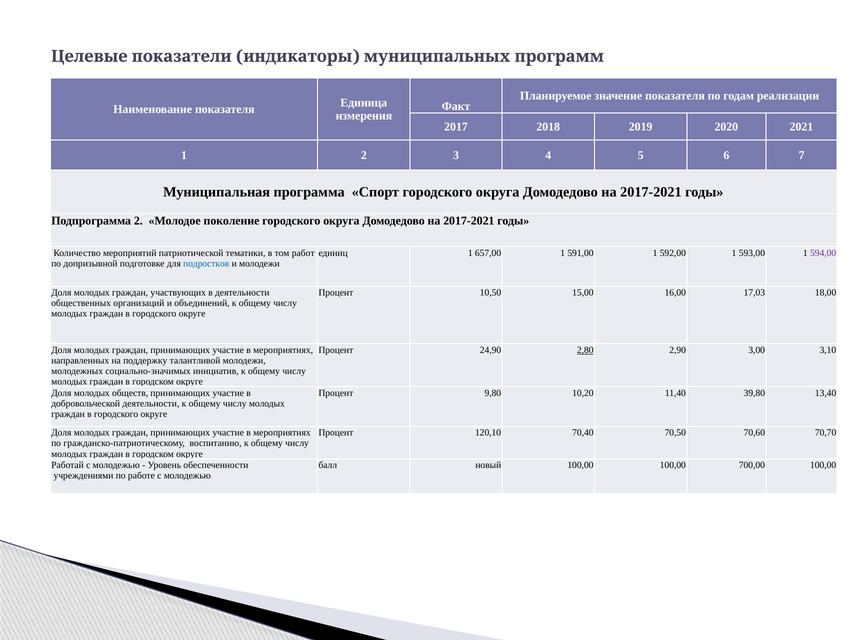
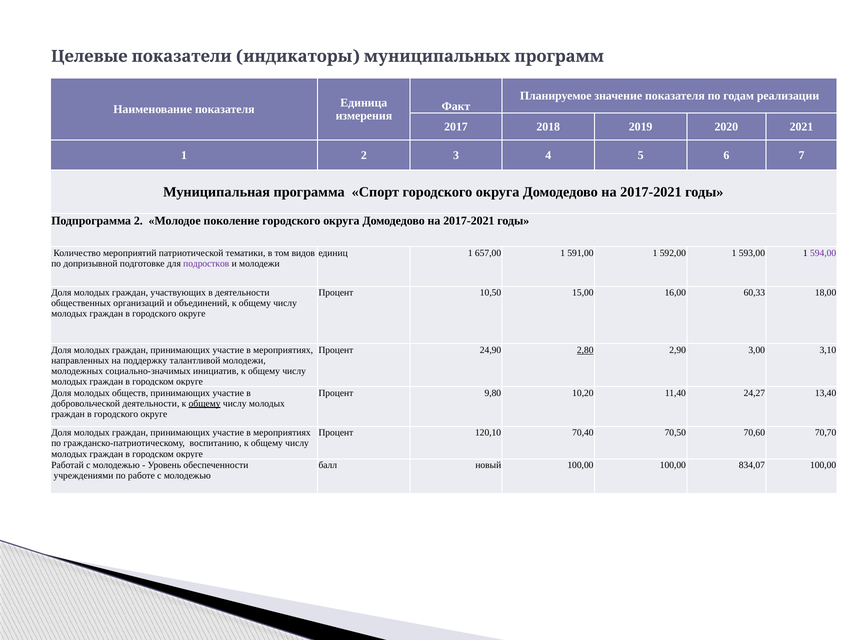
работ: работ -> видов
подростков colour: blue -> purple
17,03: 17,03 -> 60,33
39,80: 39,80 -> 24,27
общему at (205, 404) underline: none -> present
700,00: 700,00 -> 834,07
